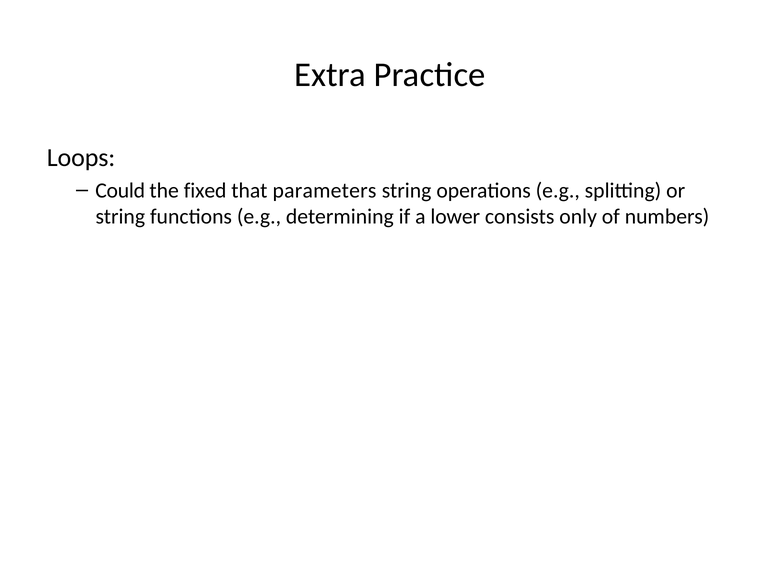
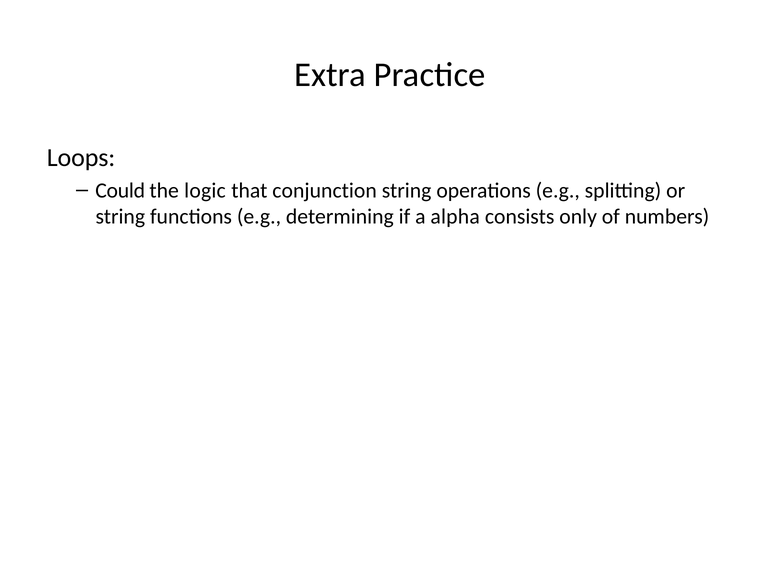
fixed: fixed -> logic
parameters: parameters -> conjunction
lower: lower -> alpha
